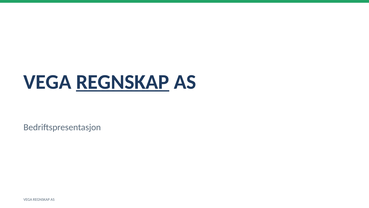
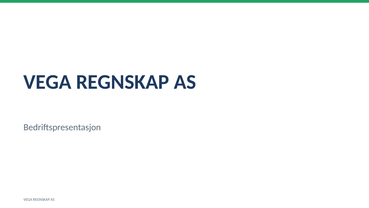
REGNSKAP at (123, 82) underline: present -> none
